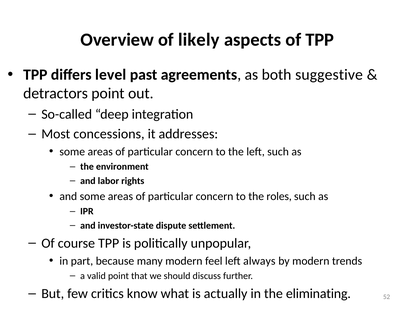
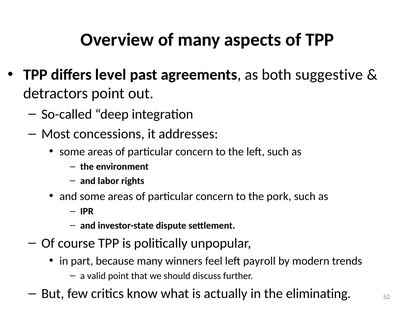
of likely: likely -> many
roles: roles -> pork
many modern: modern -> winners
always: always -> payroll
